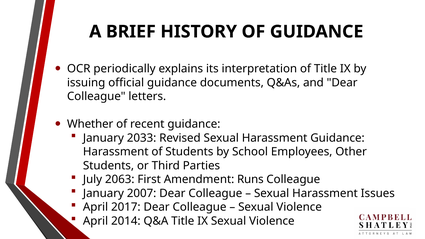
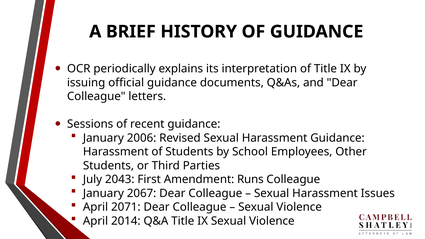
Whether: Whether -> Sessions
2033: 2033 -> 2006
2063: 2063 -> 2043
2007: 2007 -> 2067
2017: 2017 -> 2071
